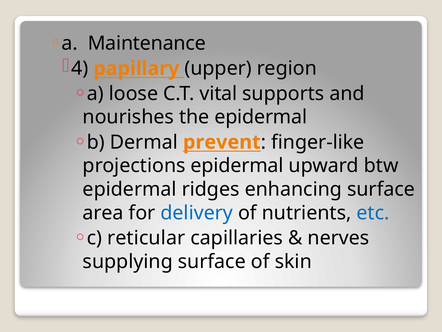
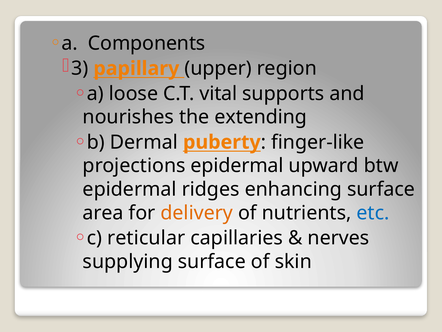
Maintenance: Maintenance -> Components
4: 4 -> 3
the epidermal: epidermal -> extending
prevent: prevent -> puberty
delivery colour: blue -> orange
